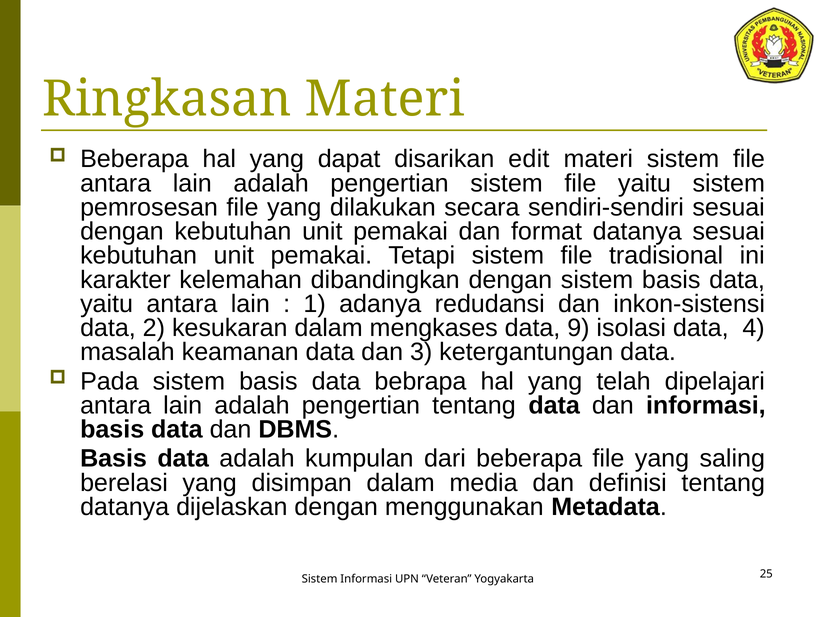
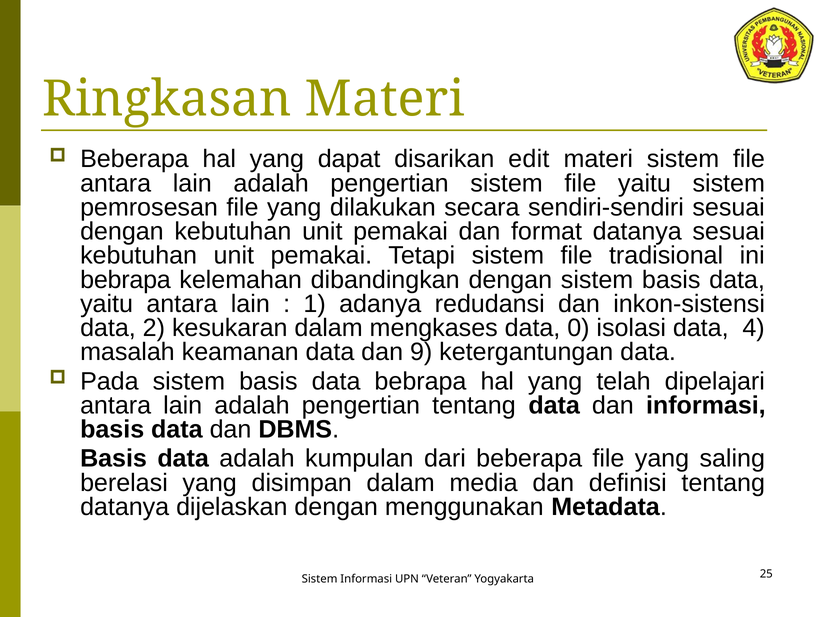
karakter at (125, 280): karakter -> bebrapa
9: 9 -> 0
3: 3 -> 9
